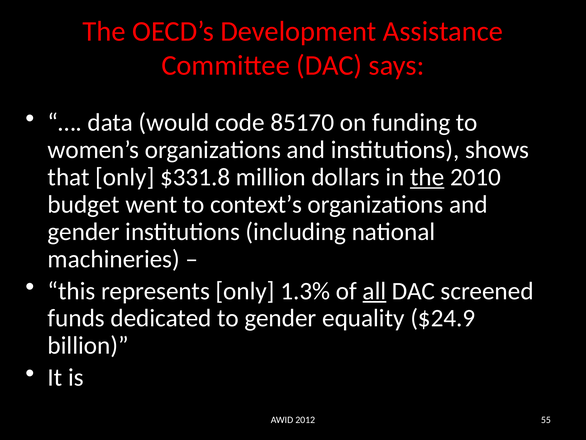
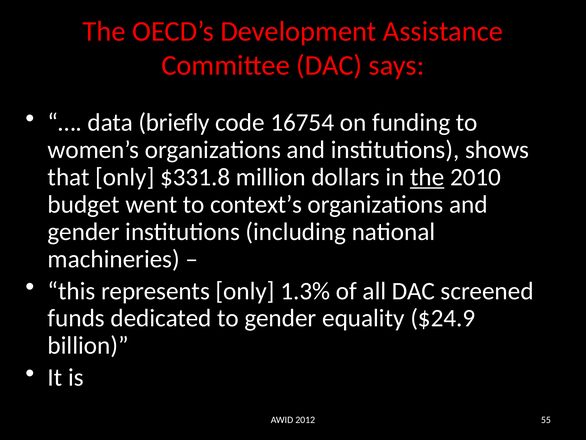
would: would -> briefly
85170: 85170 -> 16754
all underline: present -> none
